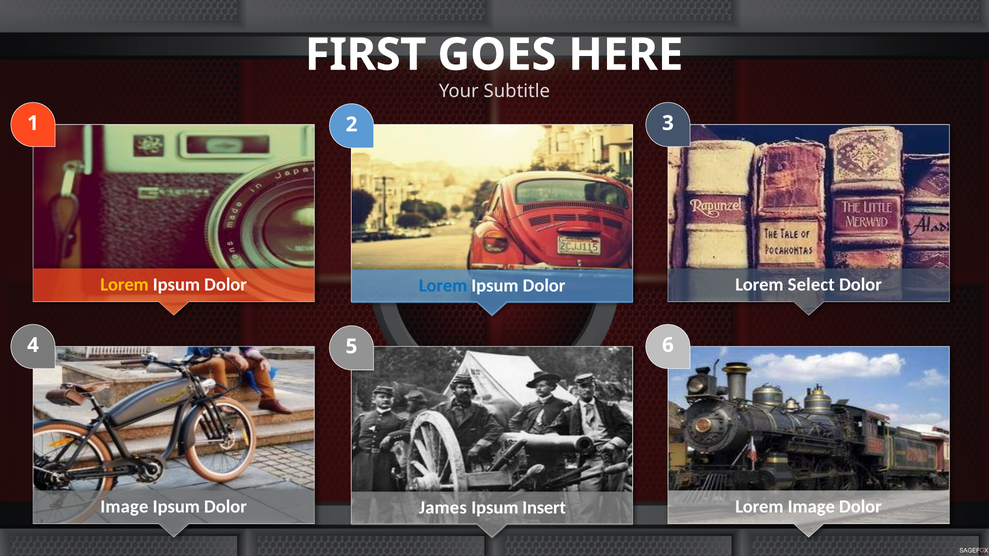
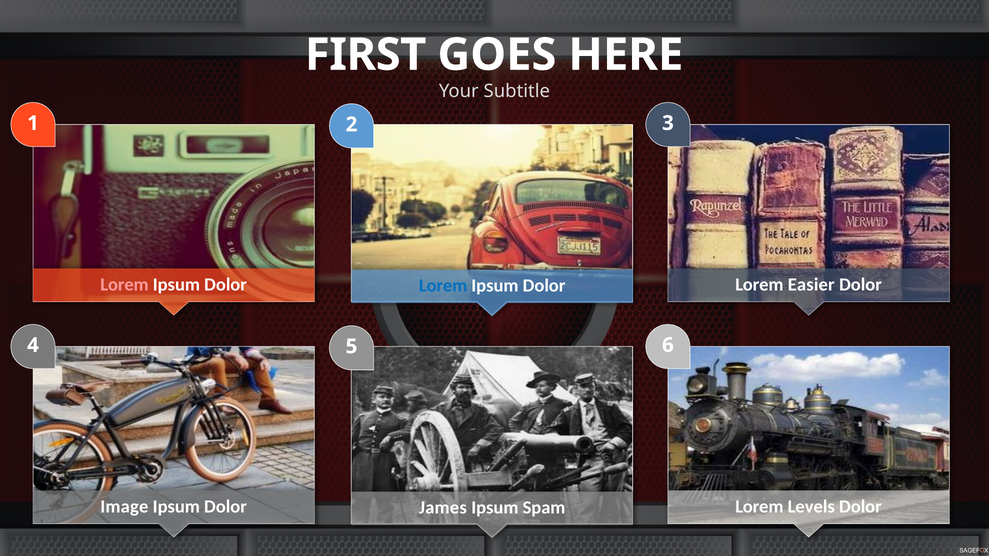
Lorem at (125, 285) colour: yellow -> pink
Select: Select -> Easier
Lorem Image: Image -> Levels
Insert: Insert -> Spam
